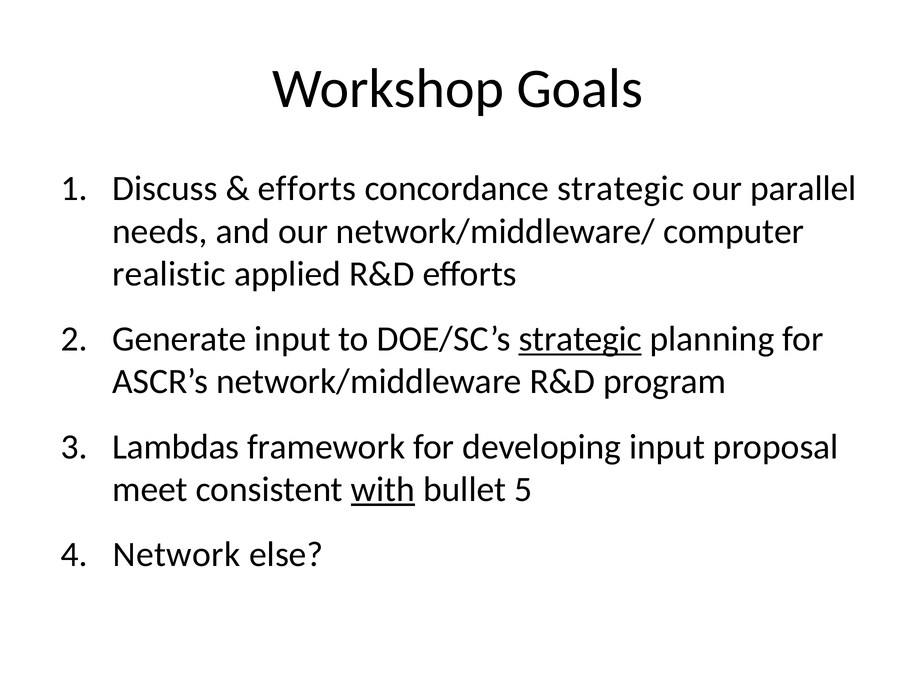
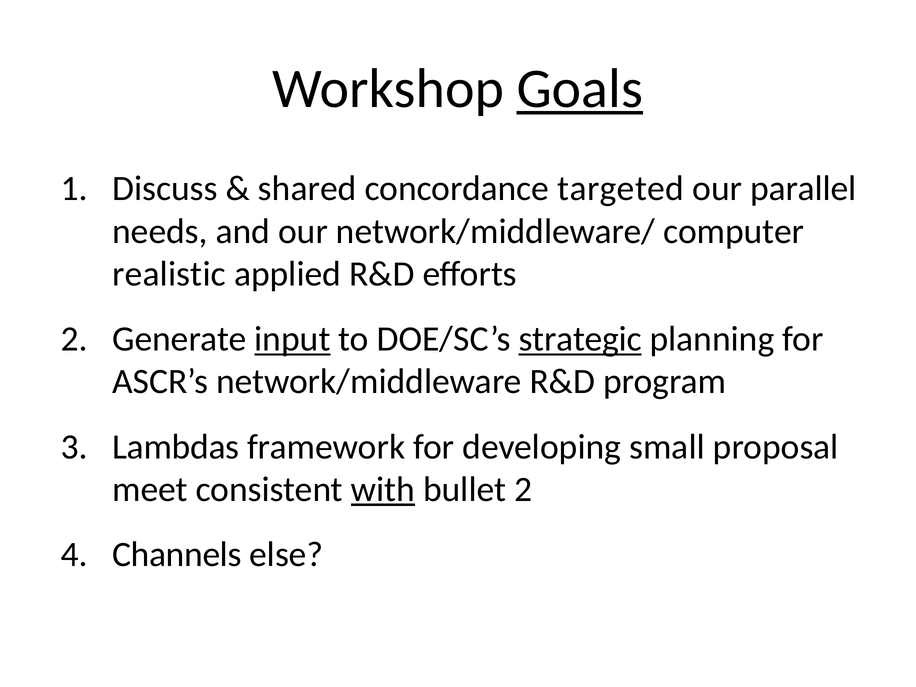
Goals underline: none -> present
efforts at (307, 189): efforts -> shared
concordance strategic: strategic -> targeted
input at (292, 339) underline: none -> present
developing input: input -> small
bullet 5: 5 -> 2
Network: Network -> Channels
